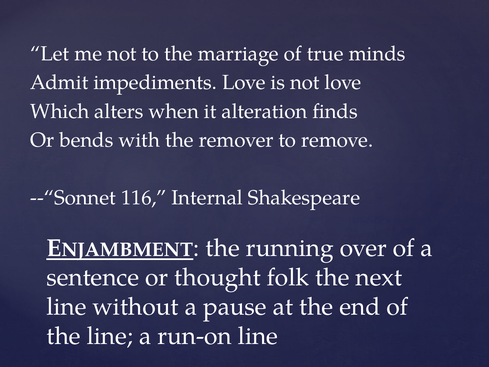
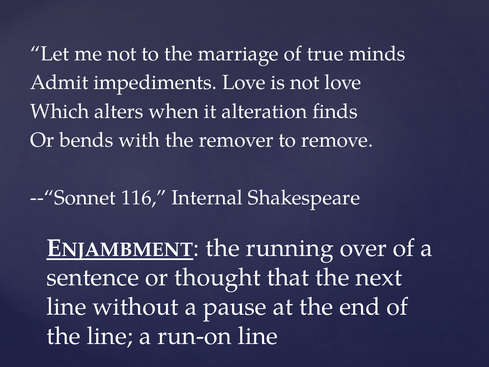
folk: folk -> that
